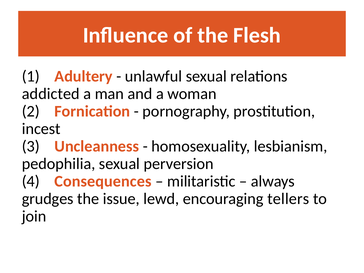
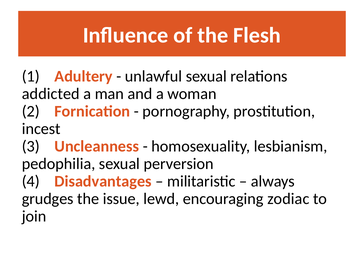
Consequences: Consequences -> Disadvantages
tellers: tellers -> zodiac
